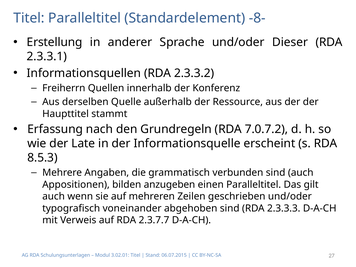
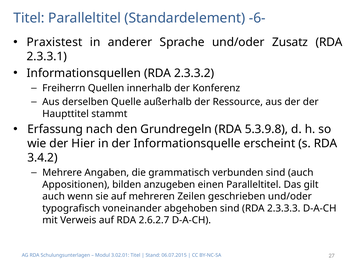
-8-: -8- -> -6-
Erstellung: Erstellung -> Praxistest
Dieser: Dieser -> Zusatz
7.0.7.2: 7.0.7.2 -> 5.3.9.8
Late: Late -> Hier
8.5.3: 8.5.3 -> 3.4.2
2.3.7.7: 2.3.7.7 -> 2.6.2.7
